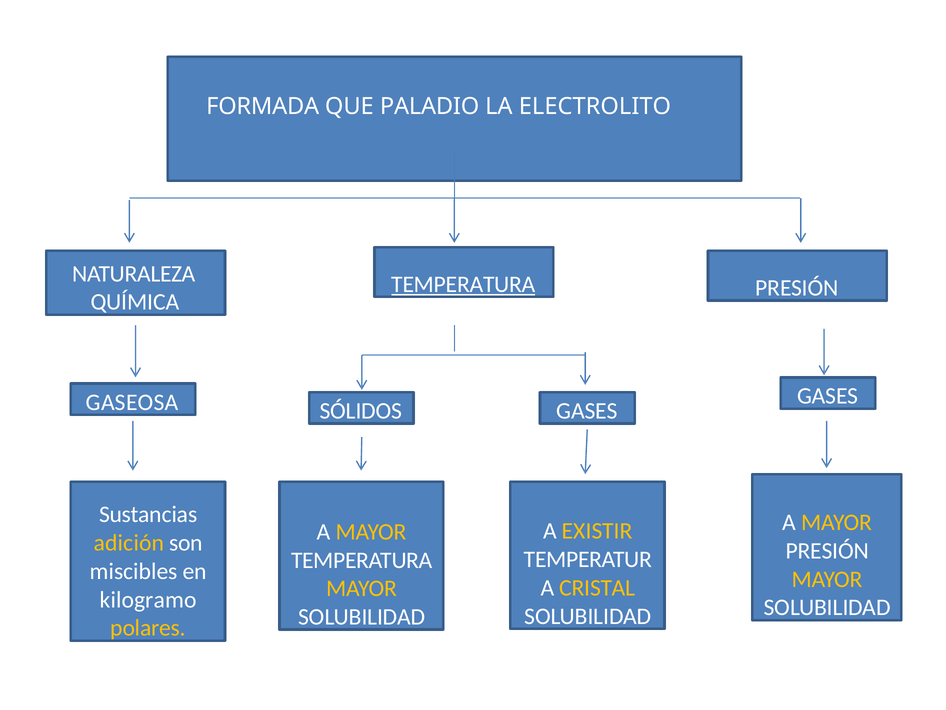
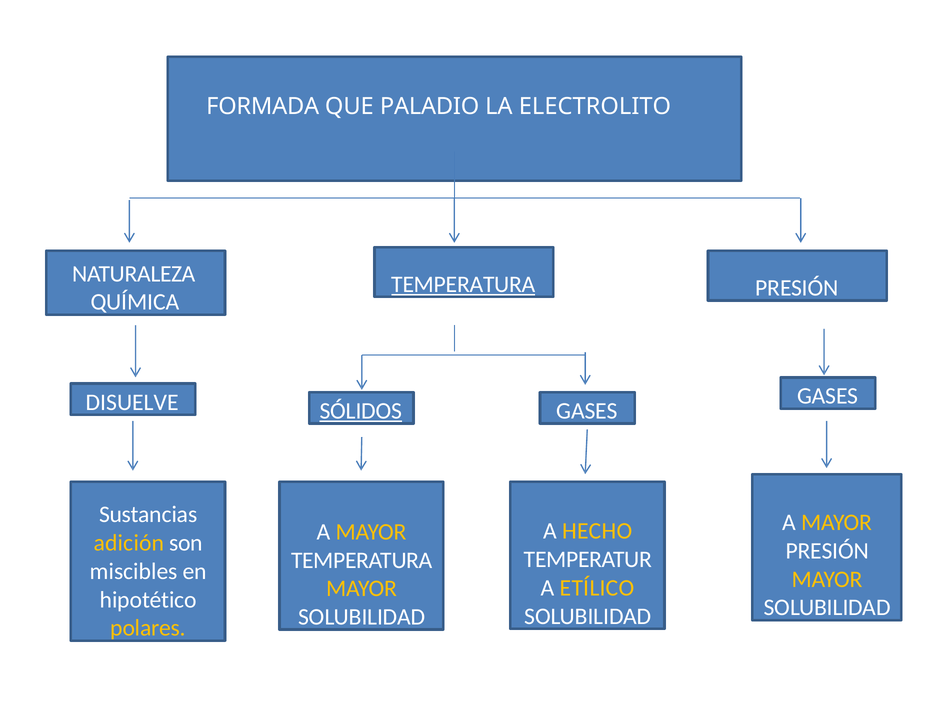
GASEOSA: GASEOSA -> DISUELVE
SÓLIDOS underline: none -> present
EXISTIR: EXISTIR -> HECHO
CRISTAL: CRISTAL -> ETÍLICO
kilogramo: kilogramo -> hipotético
